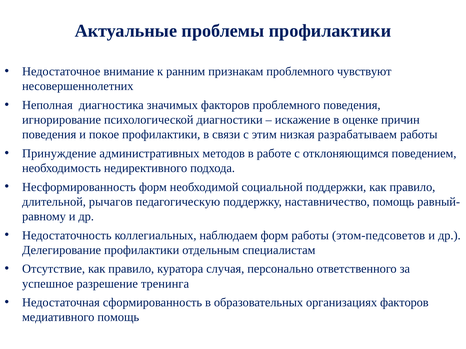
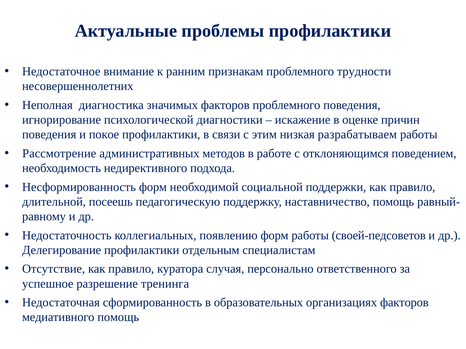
чувствуют: чувствуют -> трудности
Принуждение: Принуждение -> Рассмотрение
рычагов: рычагов -> посеешь
наблюдаем: наблюдаем -> появлению
этом-педсоветов: этом-педсоветов -> своей-педсоветов
